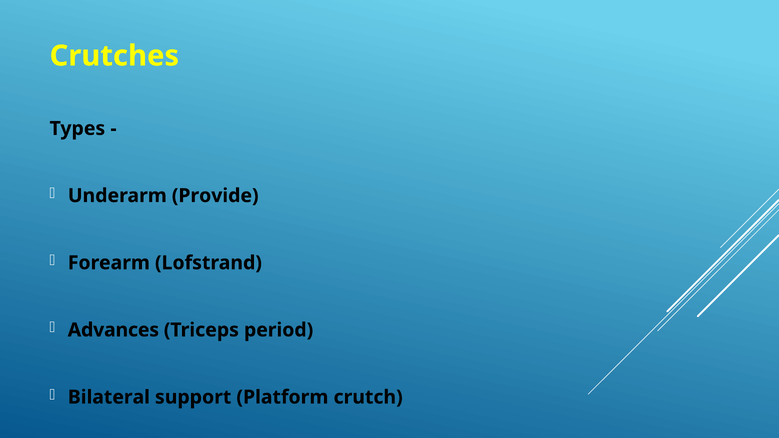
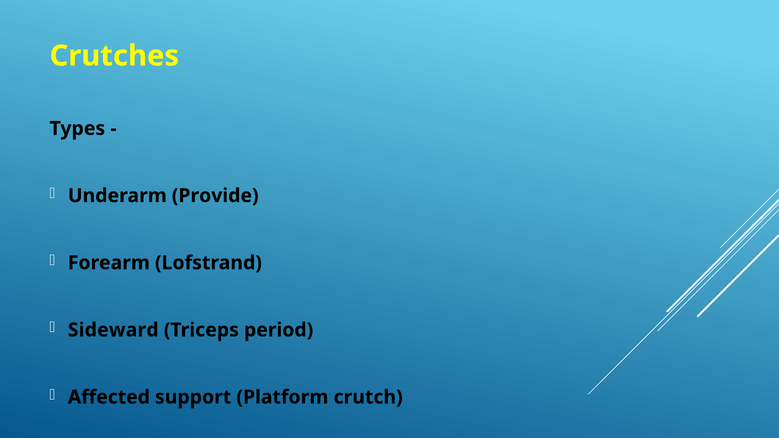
Advances: Advances -> Sideward
Bilateral: Bilateral -> Affected
